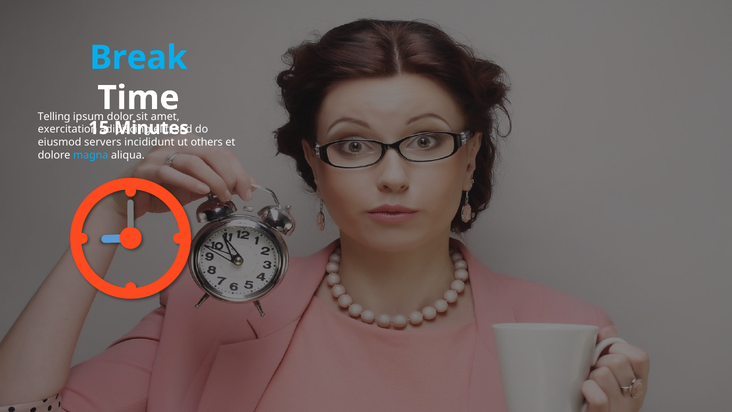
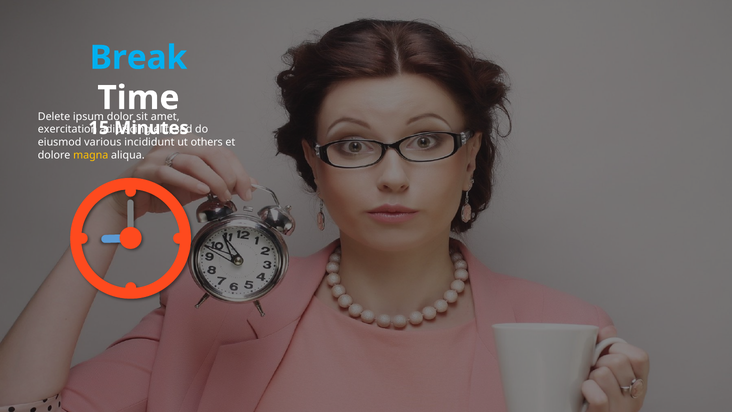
Telling: Telling -> Delete
servers: servers -> various
magna colour: light blue -> yellow
